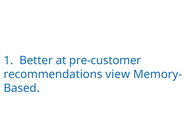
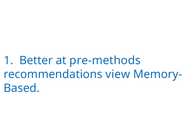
pre-customer: pre-customer -> pre-methods
